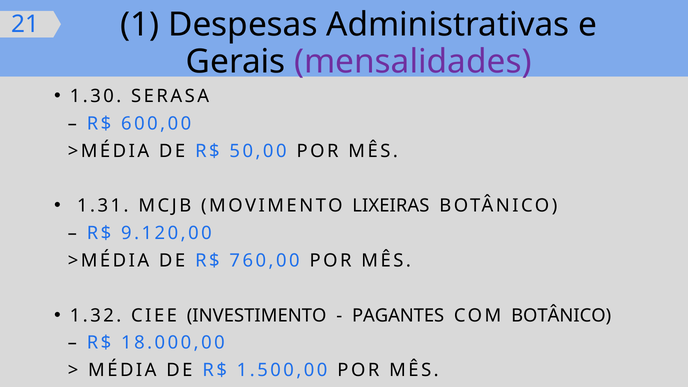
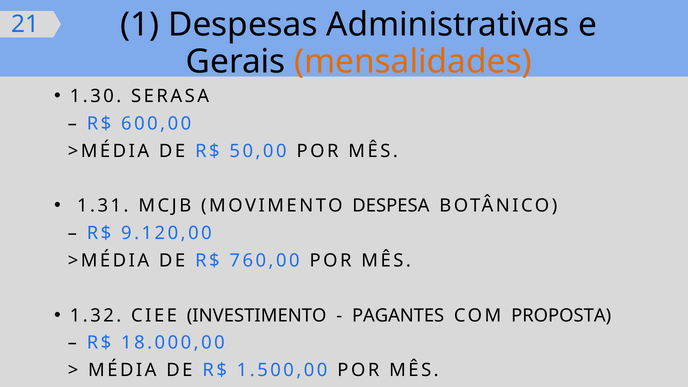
mensalidades colour: purple -> orange
LIXEIRAS: LIXEIRAS -> DESPESA
COM BOTÂNICO: BOTÂNICO -> PROPOSTA
